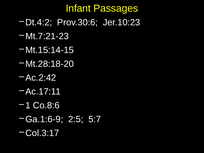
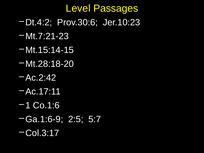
Infant: Infant -> Level
Co.8:6: Co.8:6 -> Co.1:6
